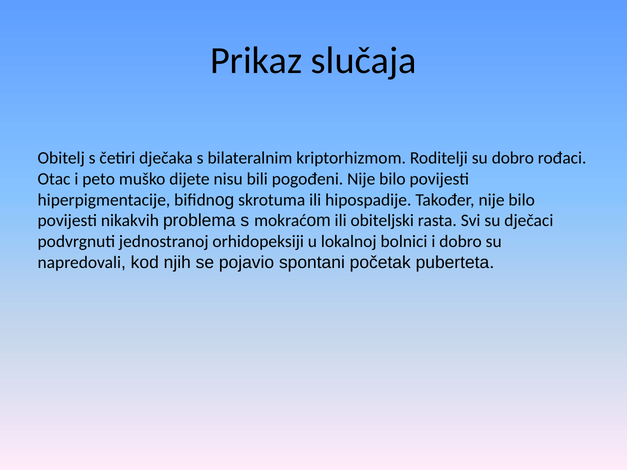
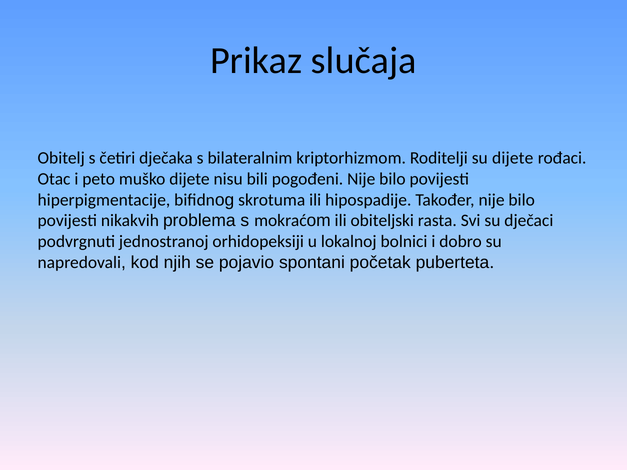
su dobro: dobro -> dijete
